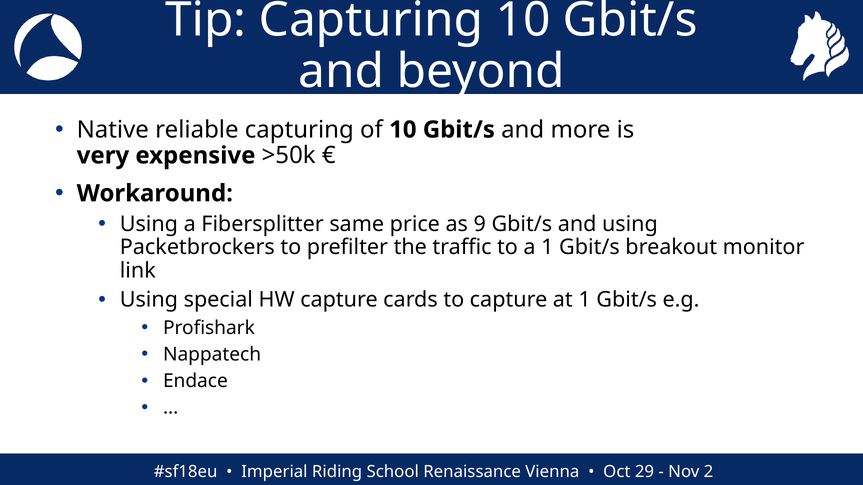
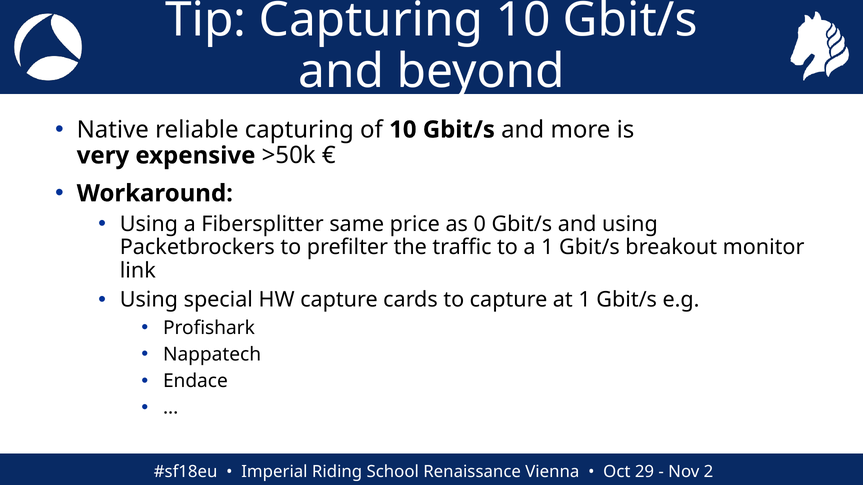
9: 9 -> 0
